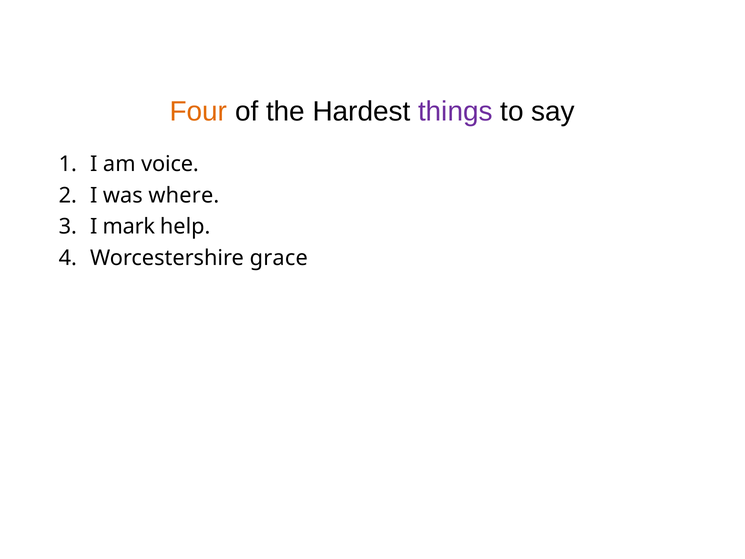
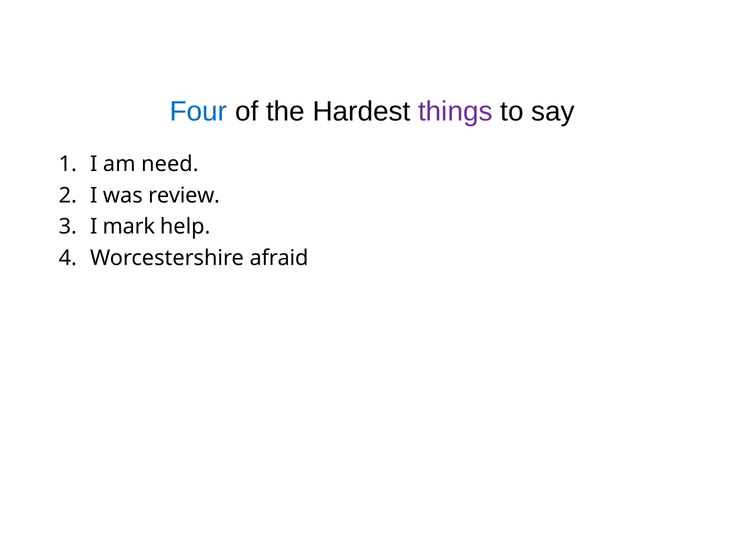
Four colour: orange -> blue
voice: voice -> need
where: where -> review
grace: grace -> afraid
